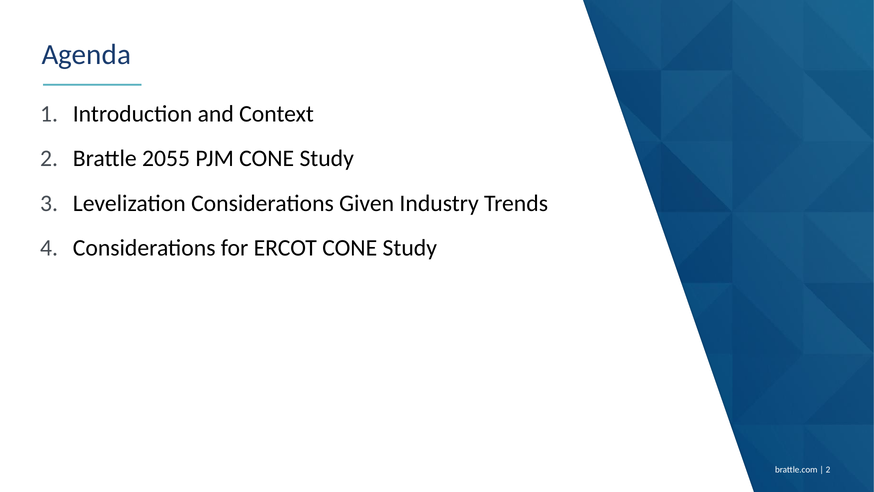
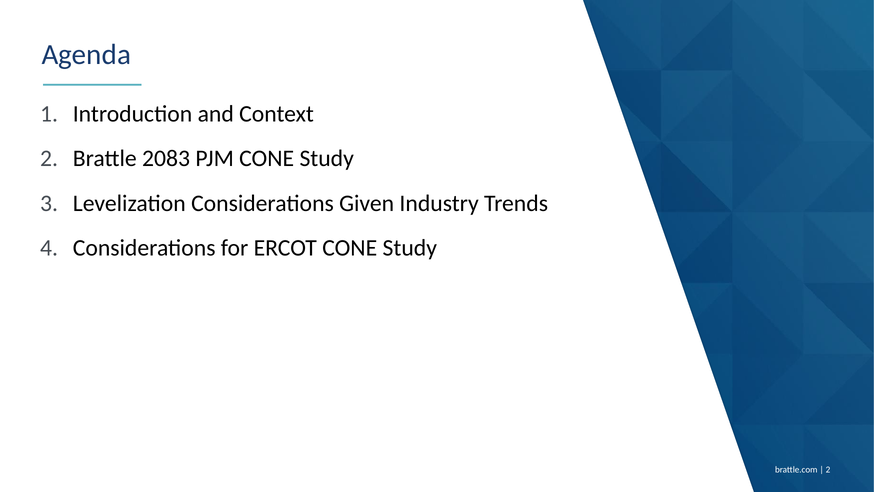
2055: 2055 -> 2083
